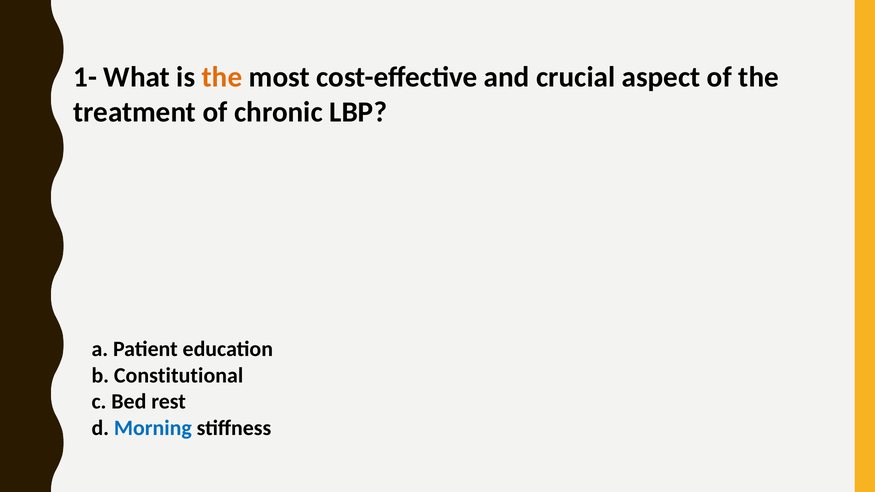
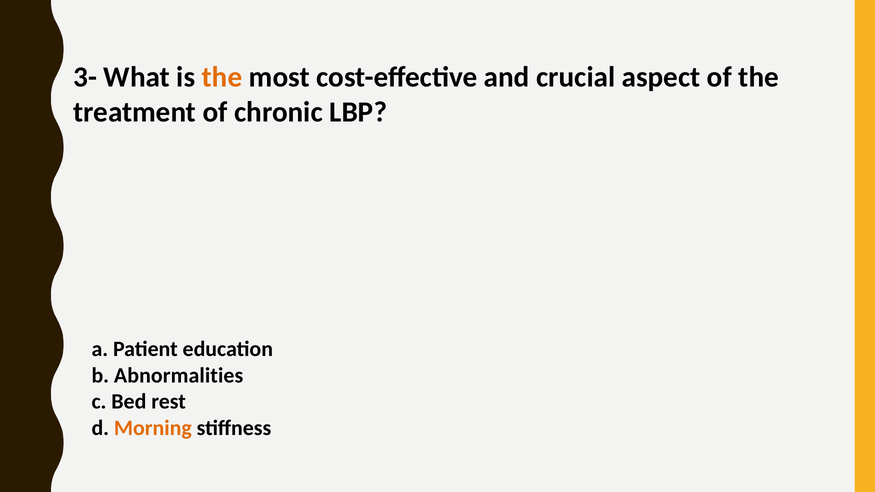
1-: 1- -> 3-
Constitutional: Constitutional -> Abnormalities
Morning colour: blue -> orange
